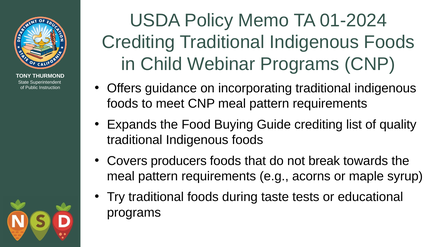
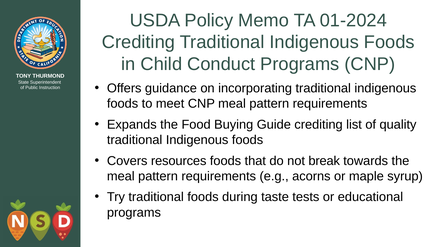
Webinar: Webinar -> Conduct
producers: producers -> resources
